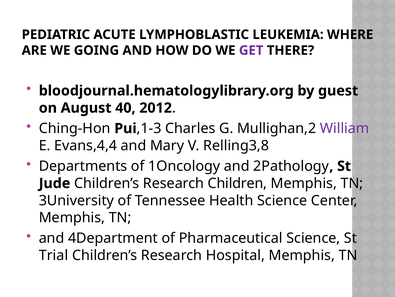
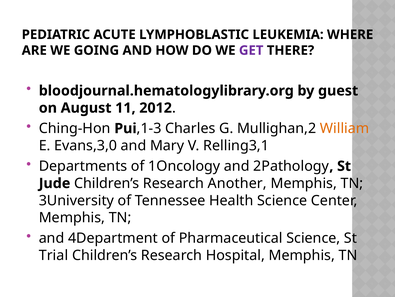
40: 40 -> 11
William colour: purple -> orange
Evans,4,4: Evans,4,4 -> Evans,3,0
Relling3,8: Relling3,8 -> Relling3,1
Children: Children -> Another
